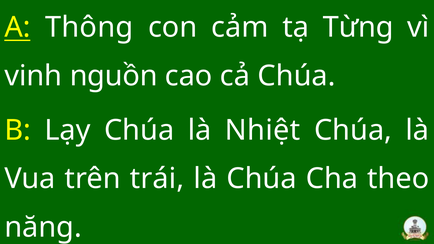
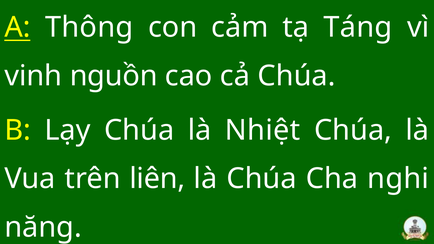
Từng: Từng -> Táng
trái: trái -> liên
theo: theo -> nghi
